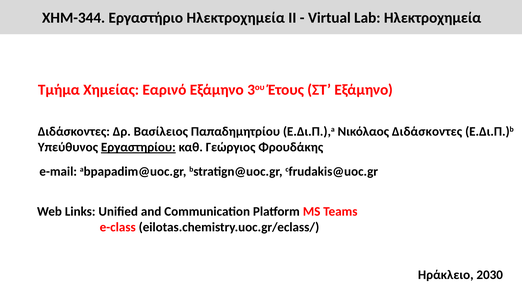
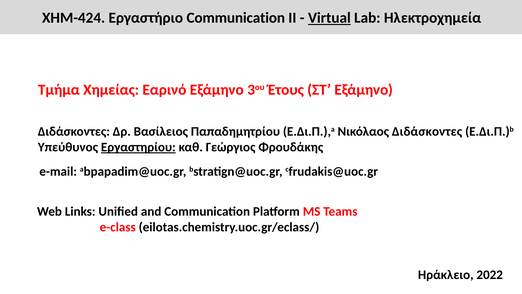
ΧΗΜ-344: ΧΗΜ-344 -> ΧΗΜ-424
Εργαστήριο Ηλεκτροχημεία: Ηλεκτροχημεία -> Communication
Virtual underline: none -> present
2030: 2030 -> 2022
